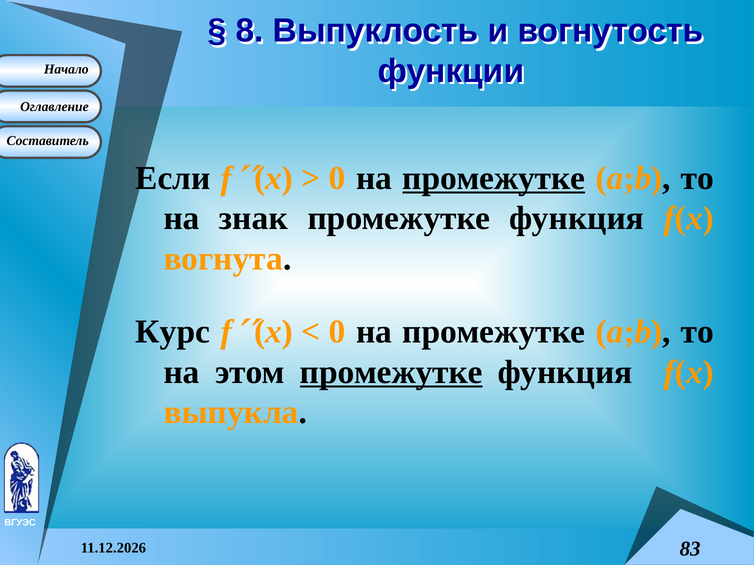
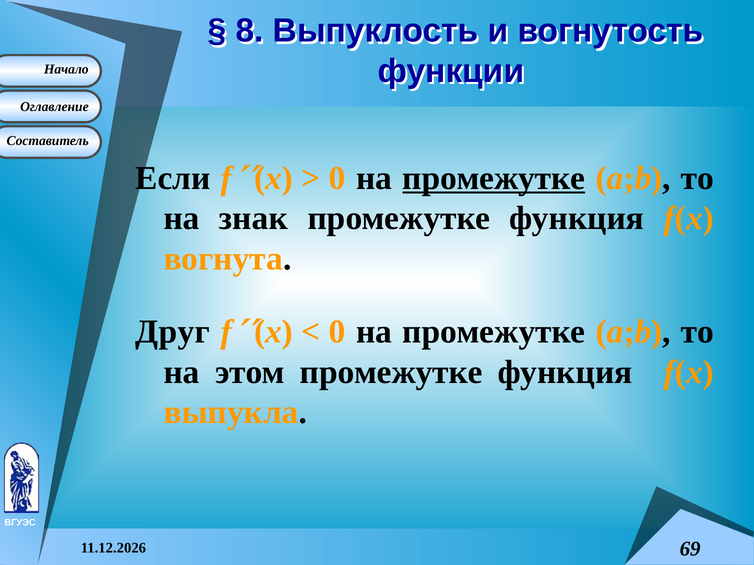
Курс: Курс -> Друг
промежутке at (391, 372) underline: present -> none
83: 83 -> 69
